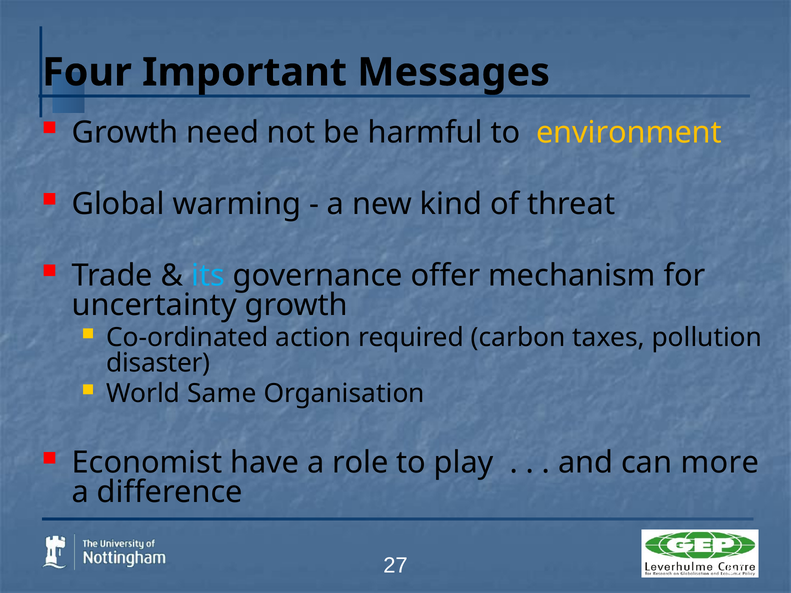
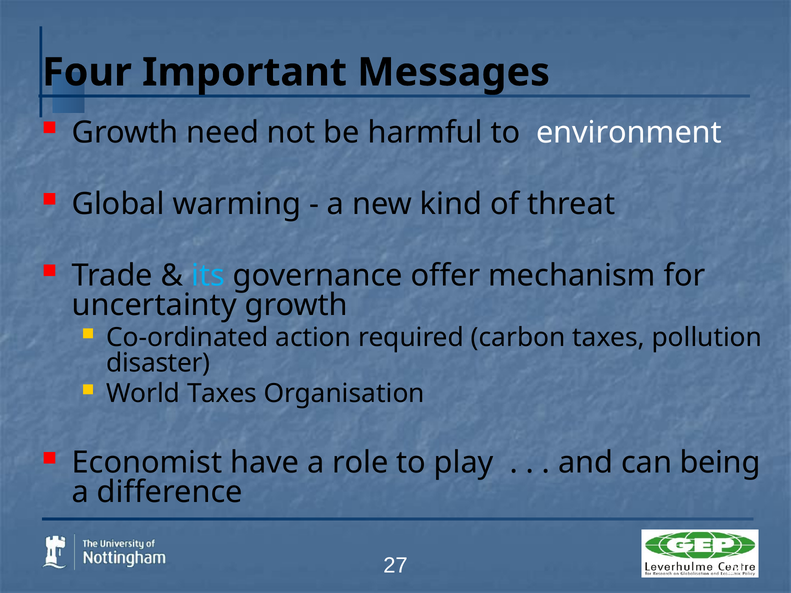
environment colour: yellow -> white
World Same: Same -> Taxes
more: more -> being
67: 67 -> 24
